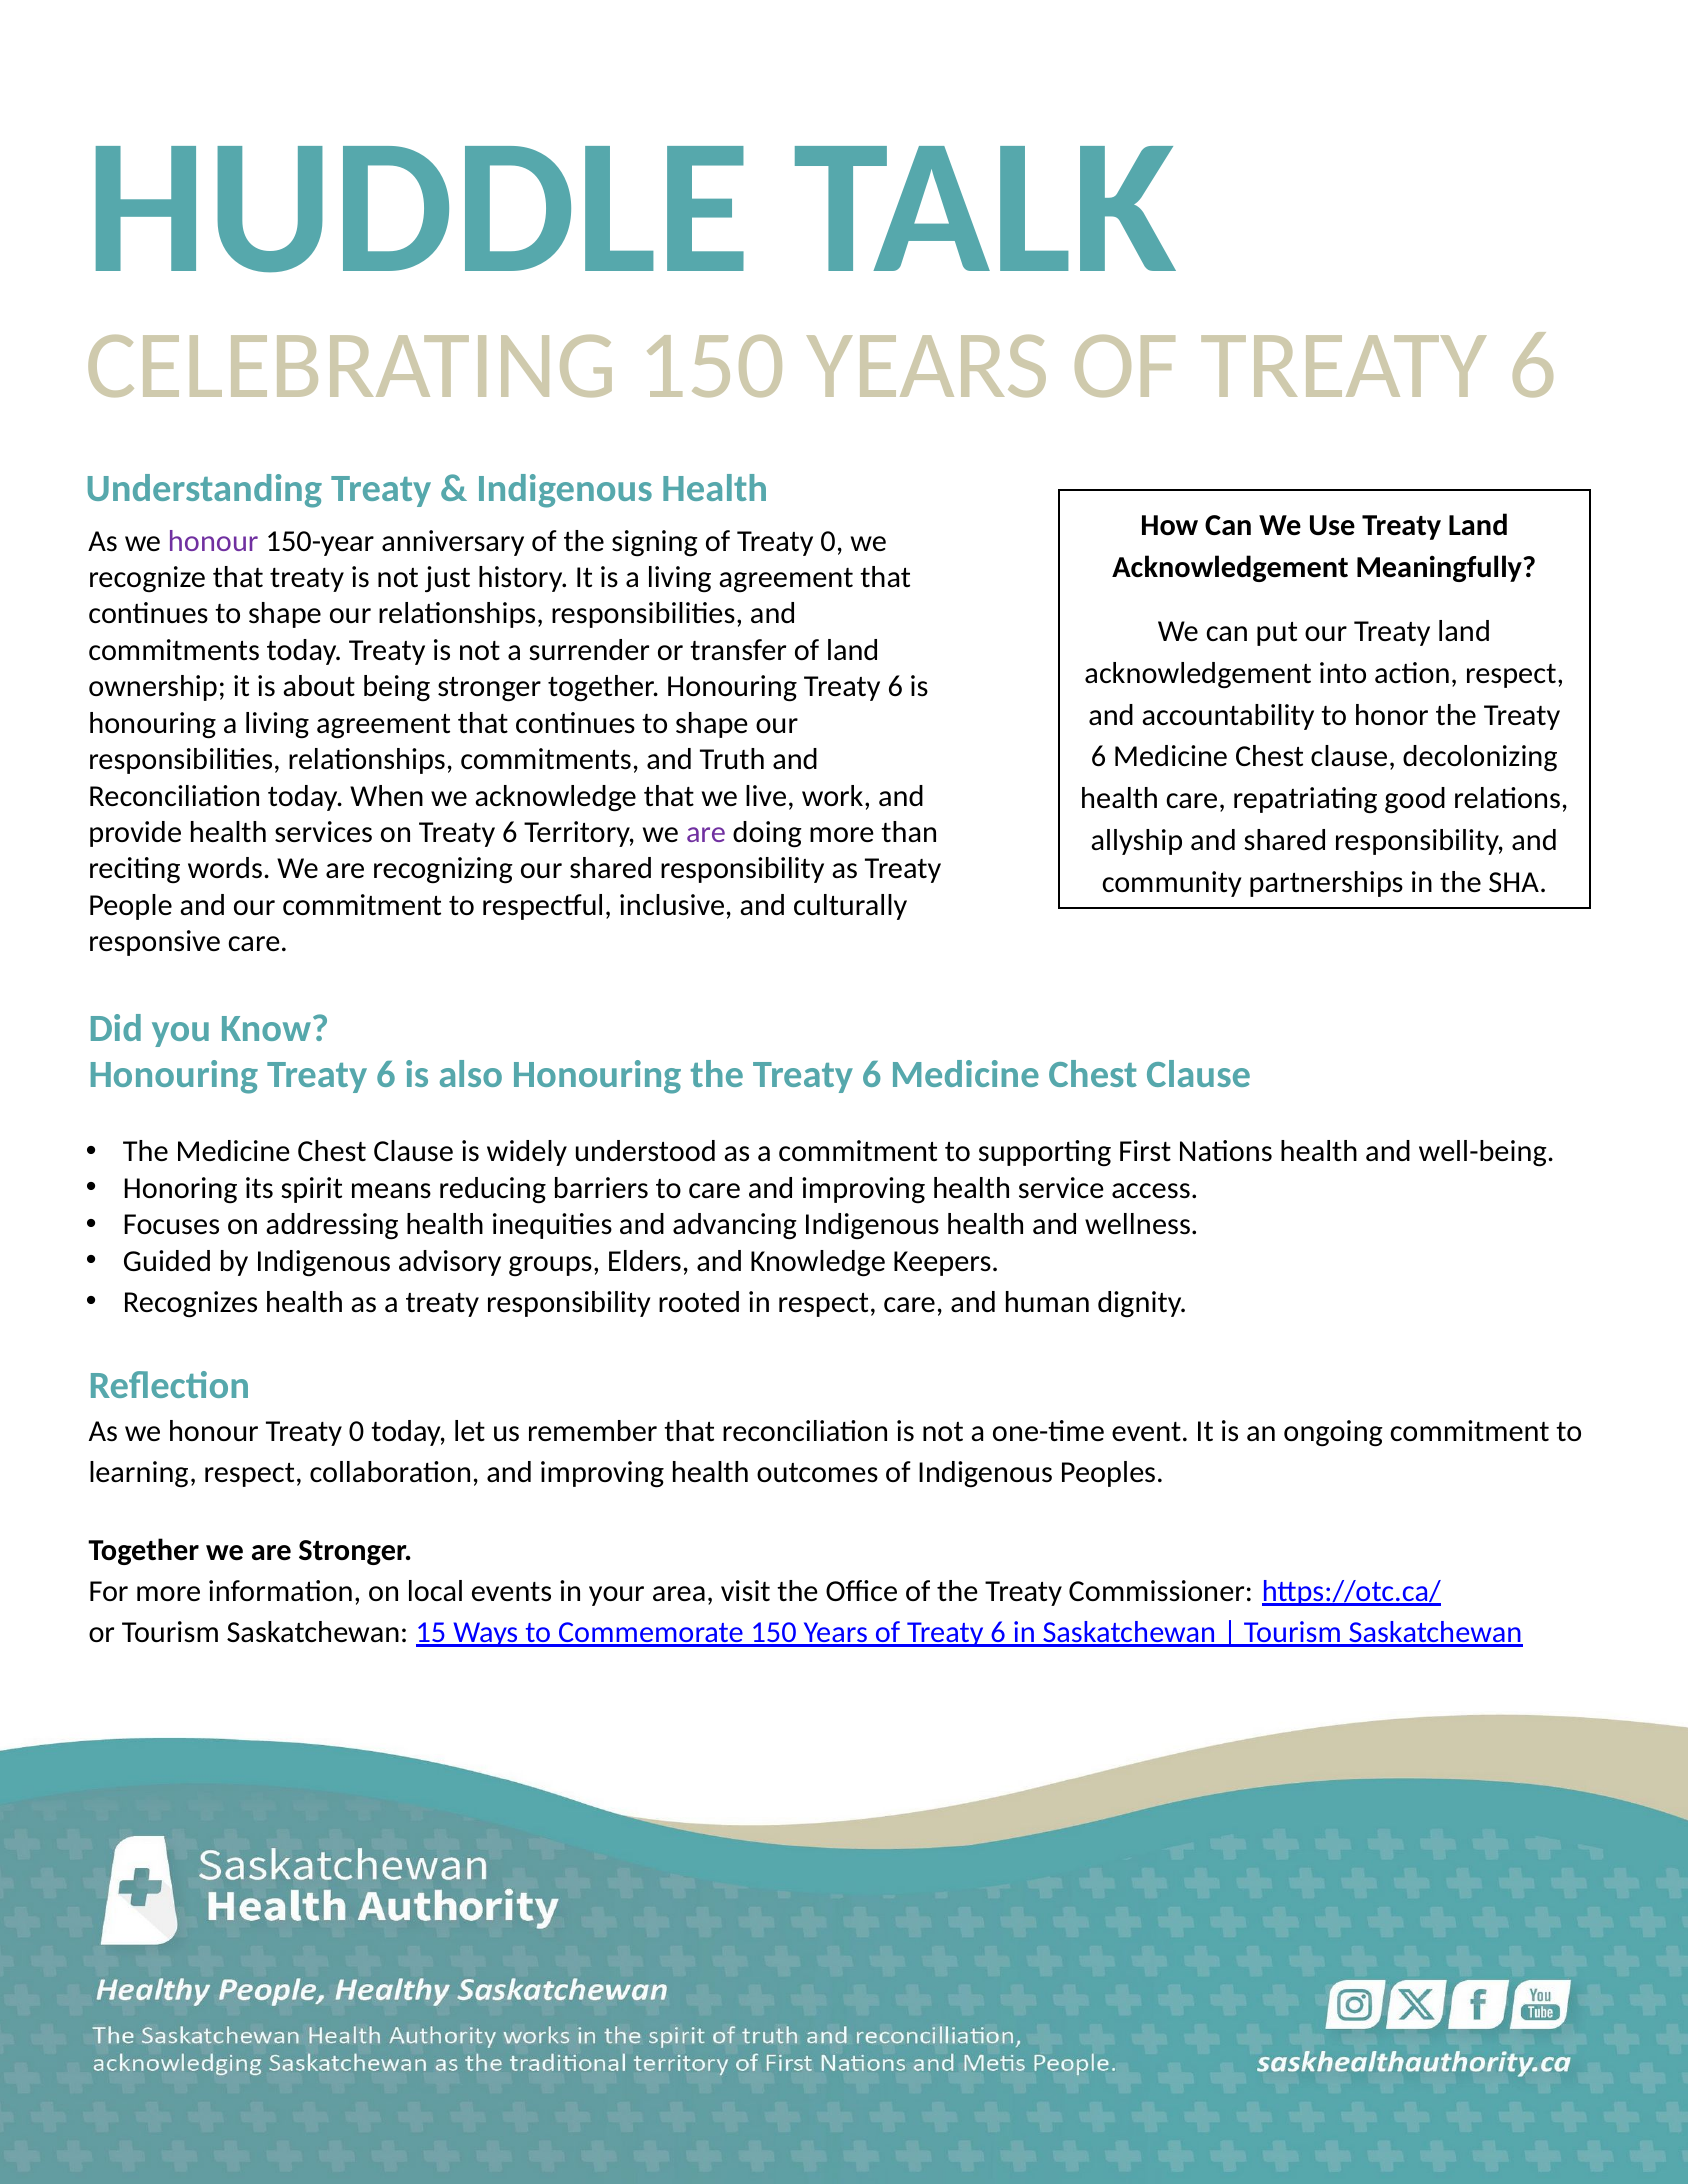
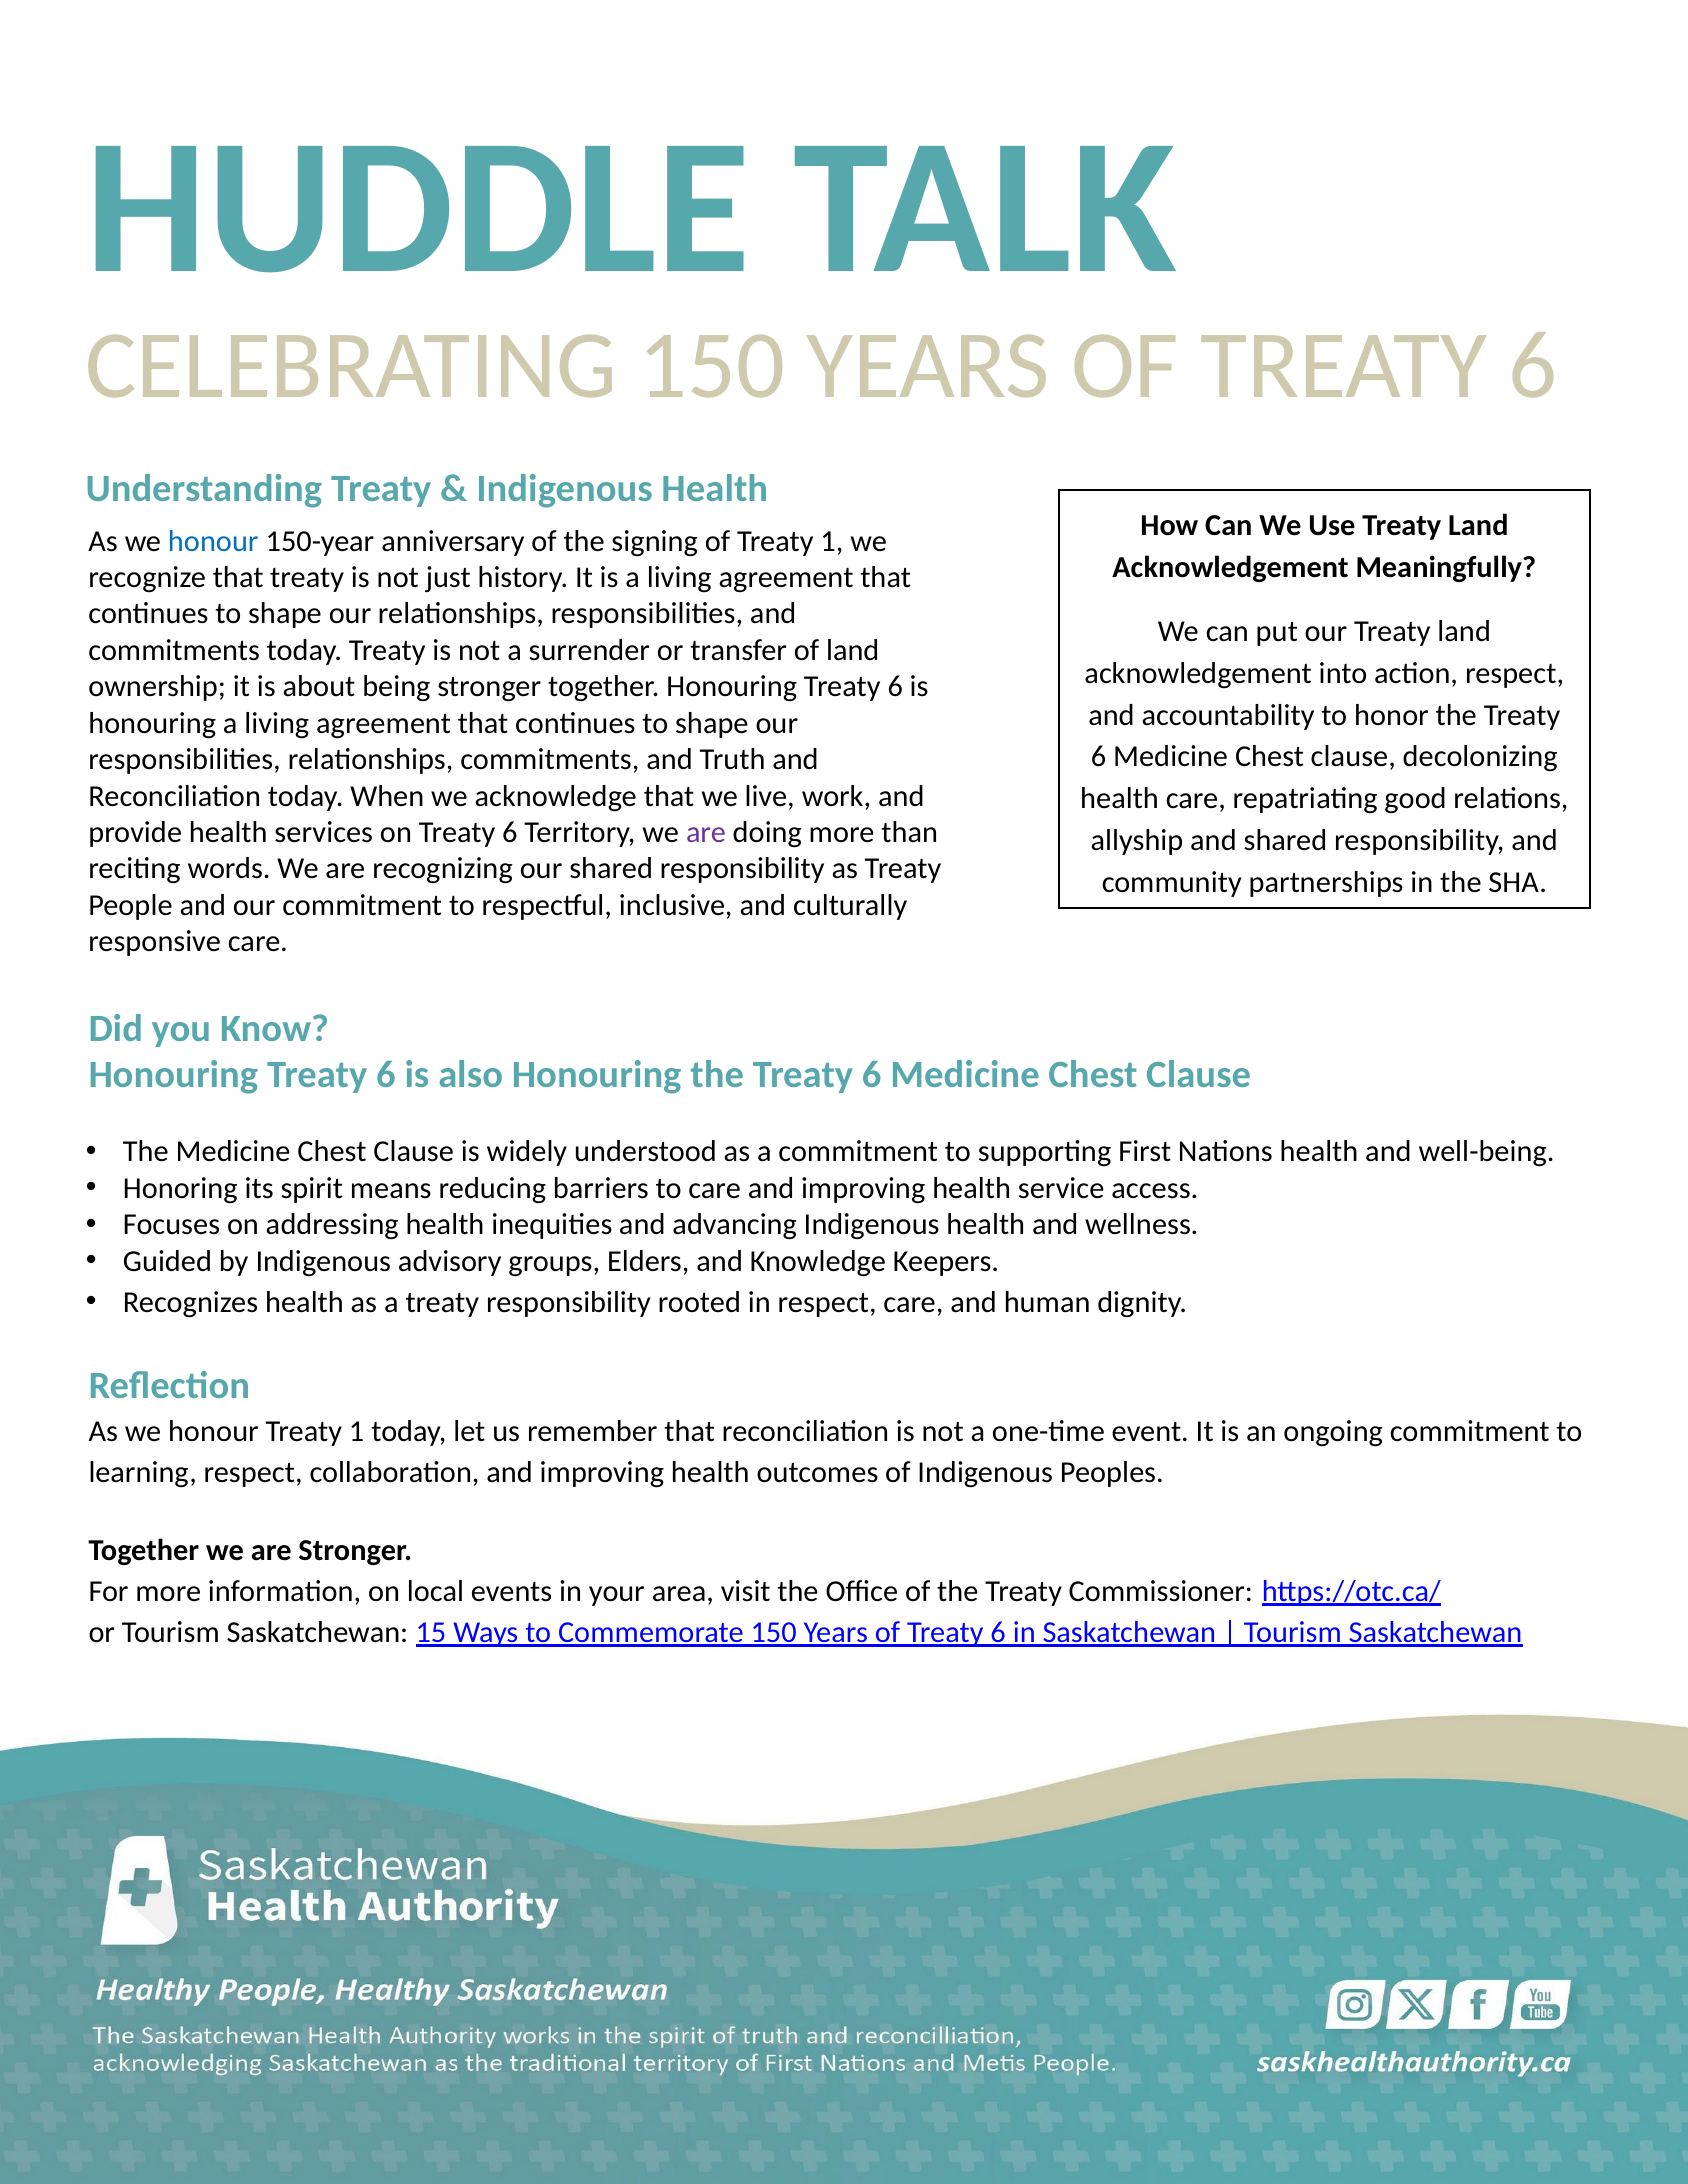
honour at (213, 541) colour: purple -> blue
of Treaty 0: 0 -> 1
honour Treaty 0: 0 -> 1
